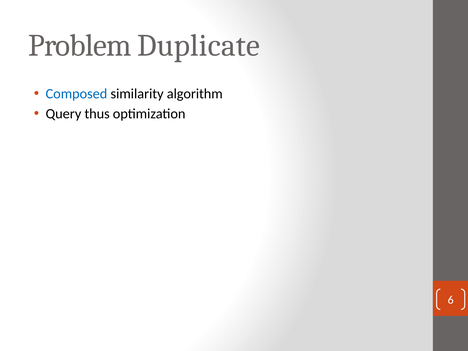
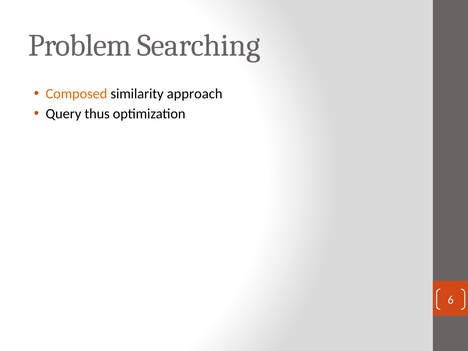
Duplicate: Duplicate -> Searching
Composed colour: blue -> orange
algorithm: algorithm -> approach
